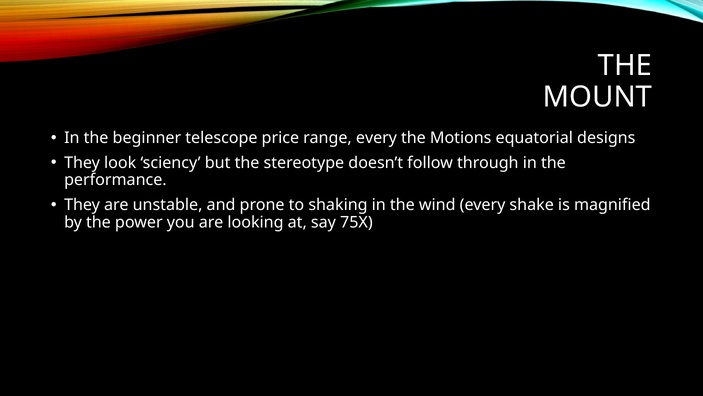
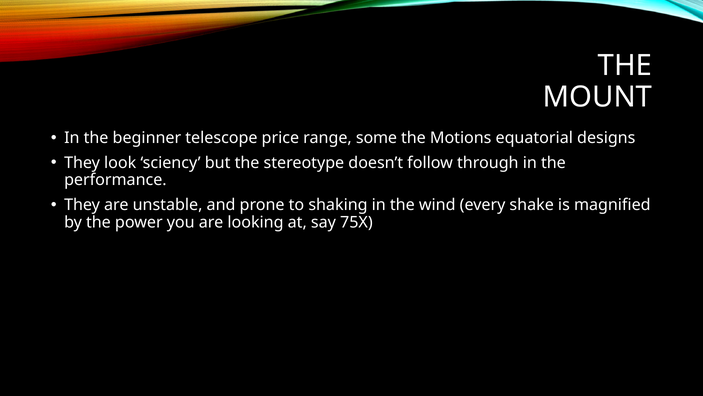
range every: every -> some
